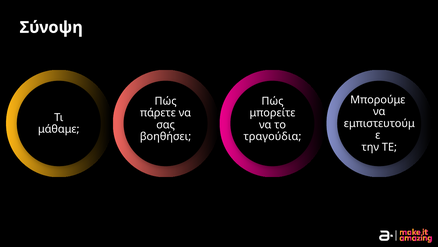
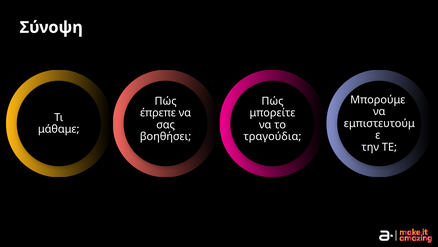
πάρετε: πάρετε -> έπρεπε
